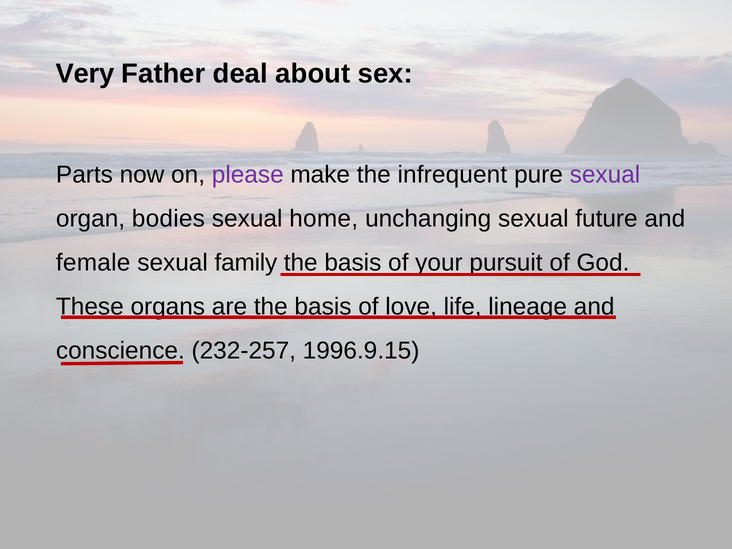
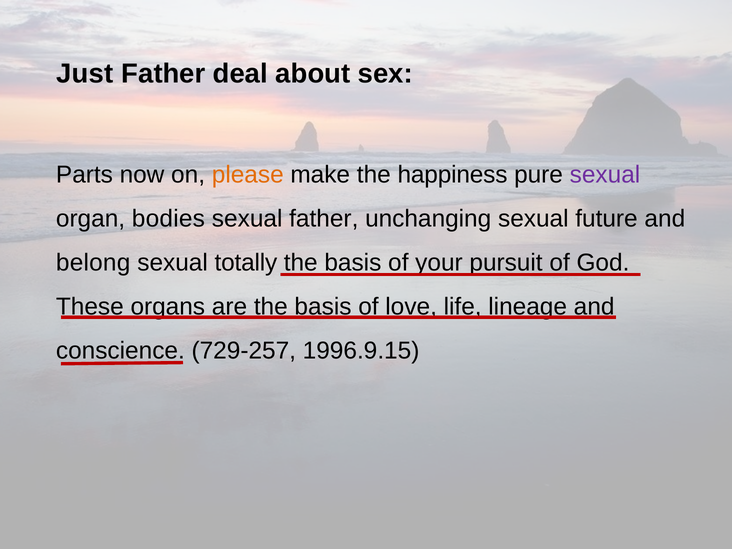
Very: Very -> Just
please colour: purple -> orange
infrequent: infrequent -> happiness
sexual home: home -> father
female: female -> belong
family: family -> totally
232-257: 232-257 -> 729-257
